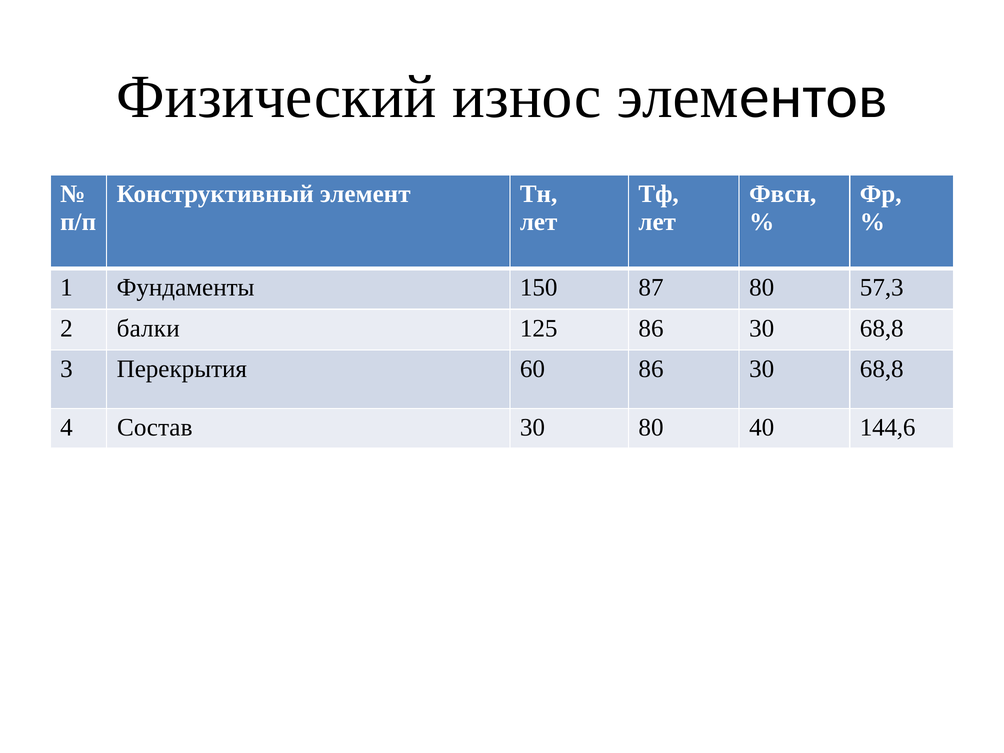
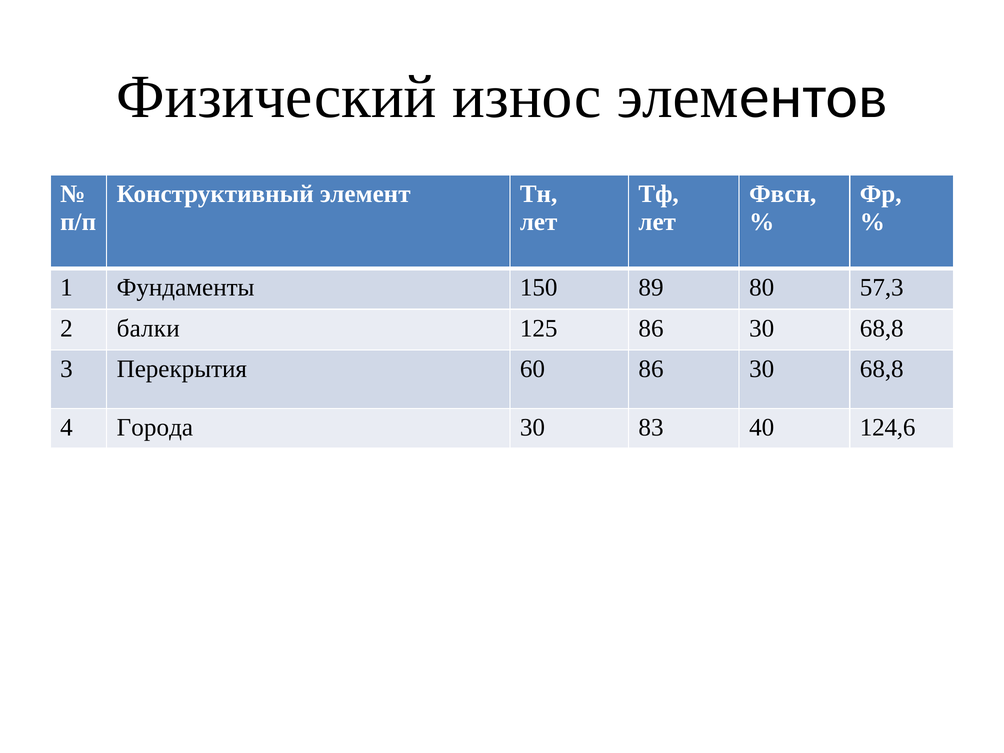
87: 87 -> 89
Состав: Состав -> Города
30 80: 80 -> 83
144,6: 144,6 -> 124,6
